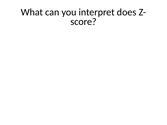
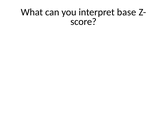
does: does -> base
